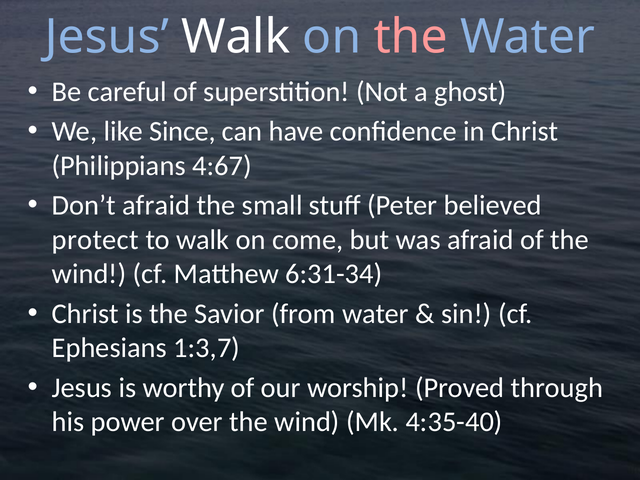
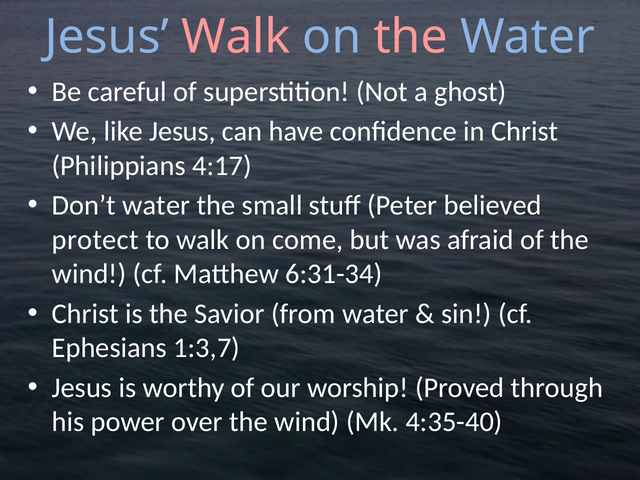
Walk at (236, 37) colour: white -> pink
like Since: Since -> Jesus
4:67: 4:67 -> 4:17
Don’t afraid: afraid -> water
